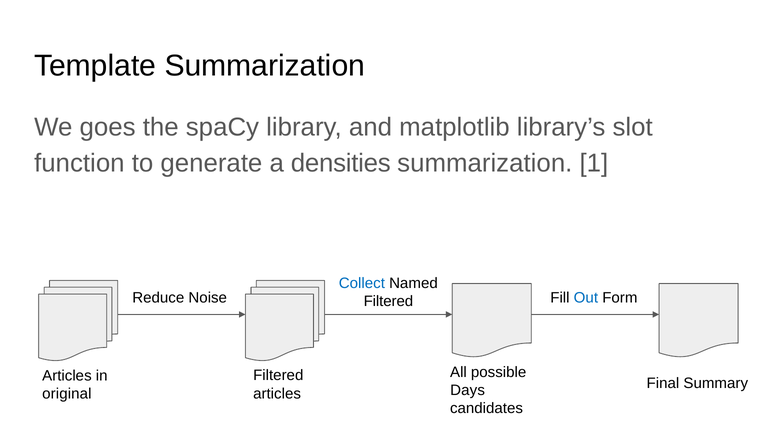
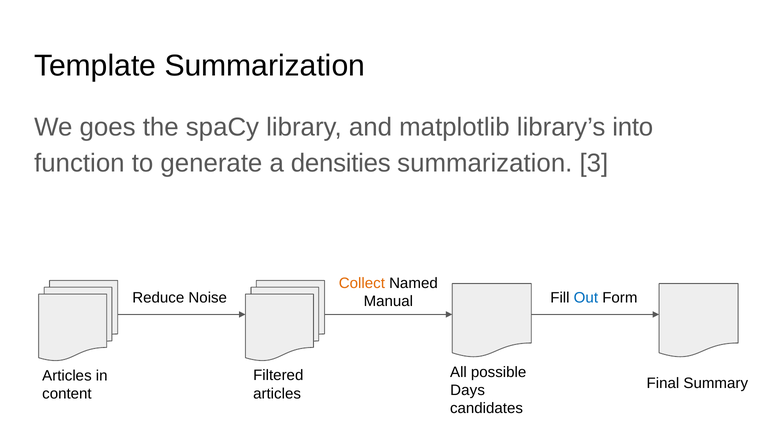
slot: slot -> into
1: 1 -> 3
Collect colour: blue -> orange
Filtered at (388, 301): Filtered -> Manual
original: original -> content
